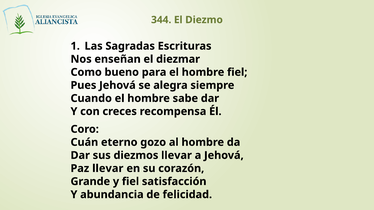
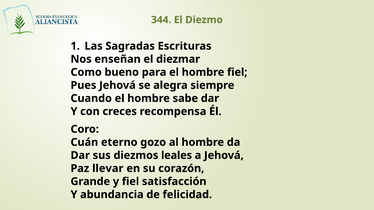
diezmos llevar: llevar -> leales
